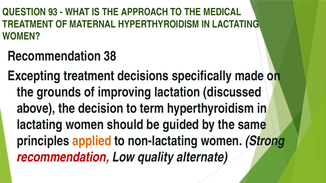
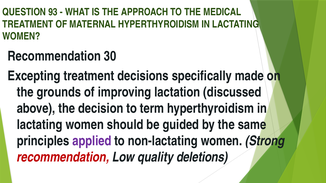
38: 38 -> 30
applied colour: orange -> purple
alternate: alternate -> deletions
